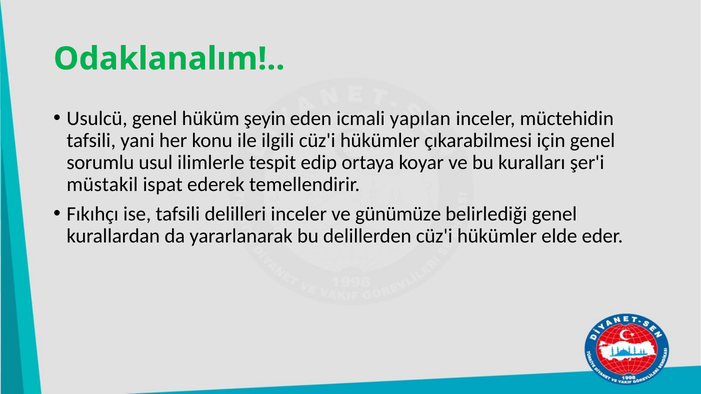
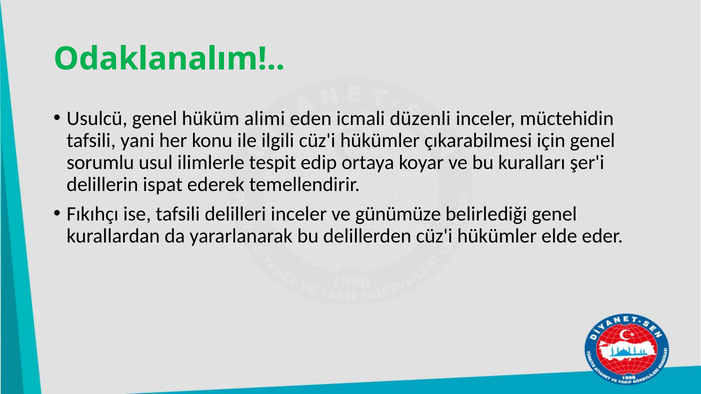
şeyin: şeyin -> alimi
yapılan: yapılan -> düzenli
müstakil: müstakil -> delillerin
